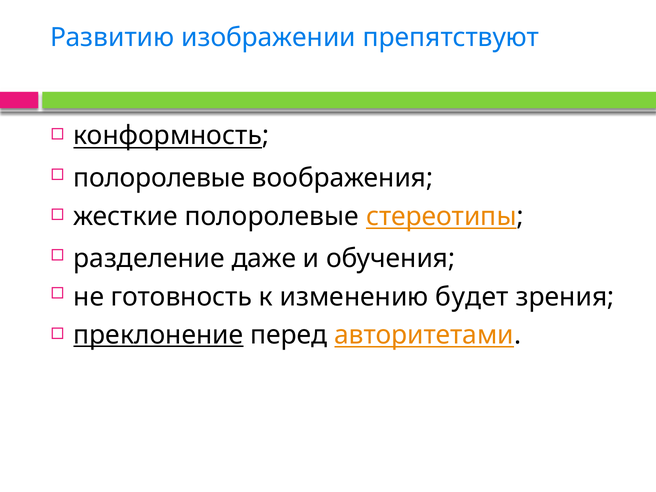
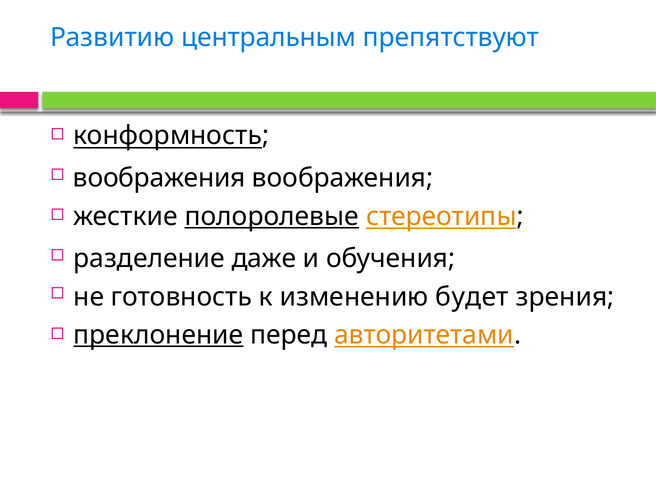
изображении: изображении -> центральным
полоролевые at (159, 178): полоролевые -> воображения
полоролевые at (272, 216) underline: none -> present
